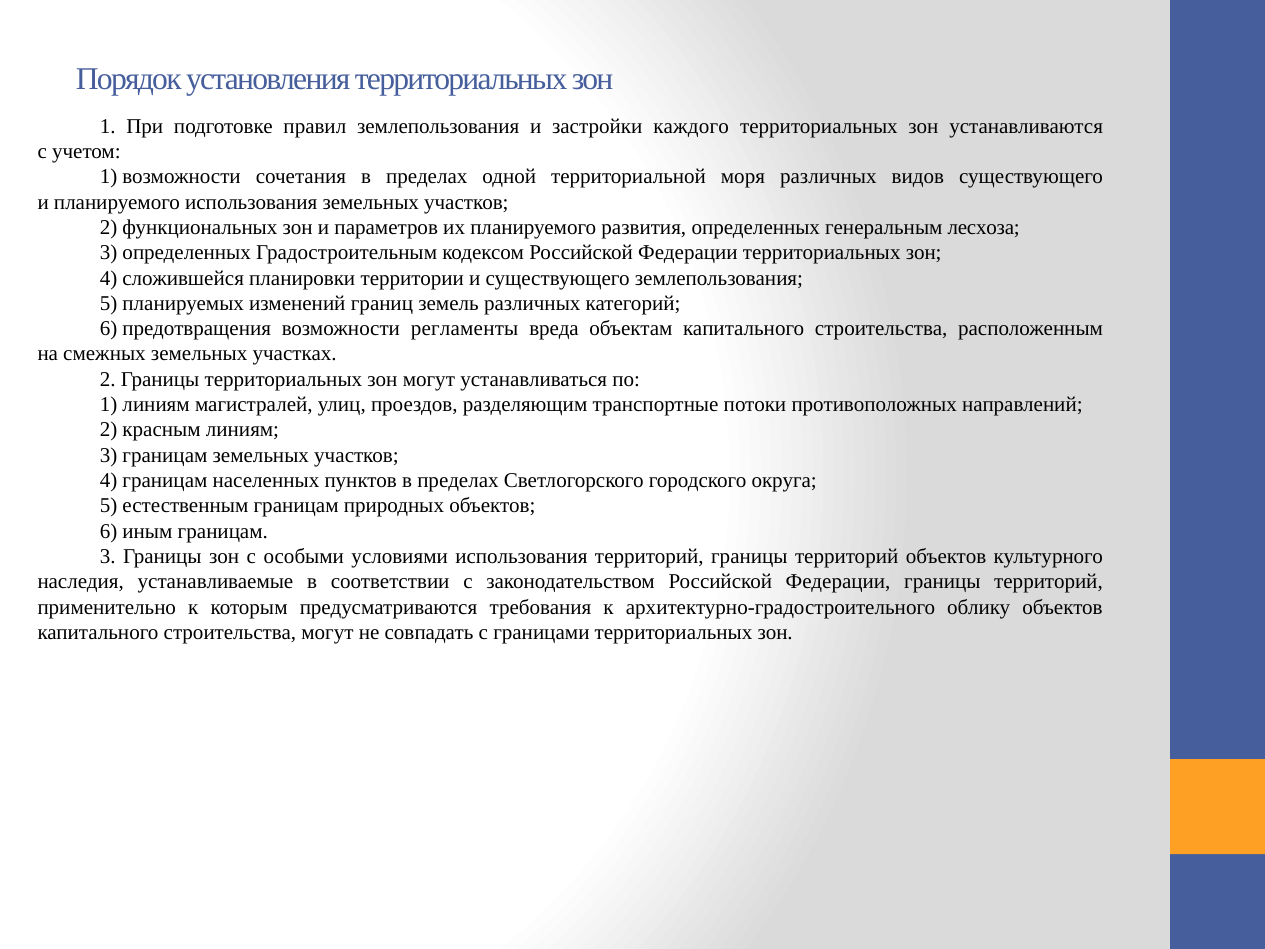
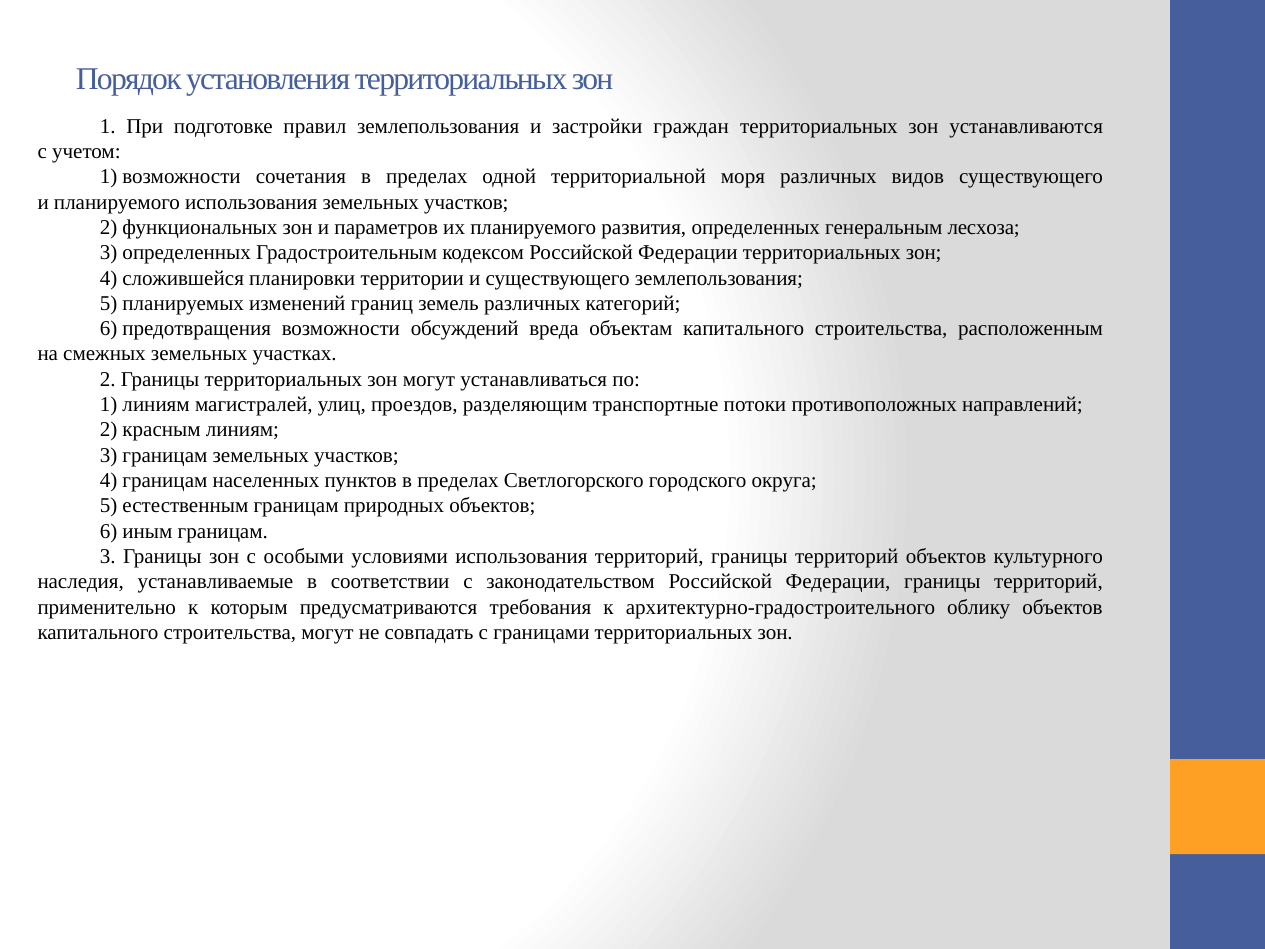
каждого: каждого -> граждан
регламенты: регламенты -> обсуждений
